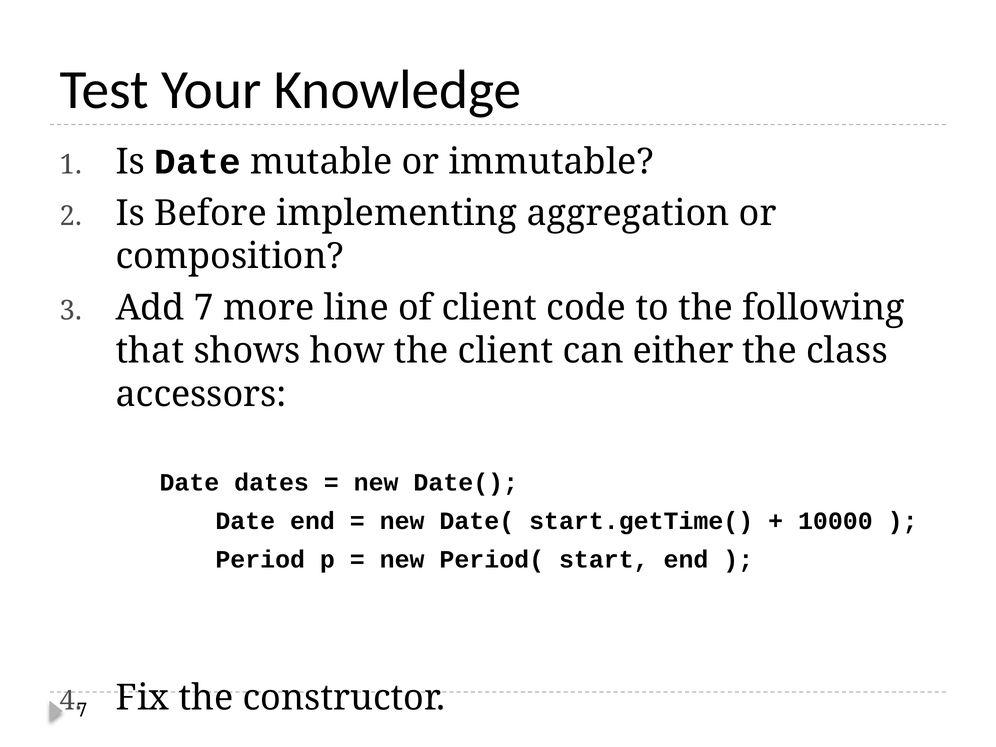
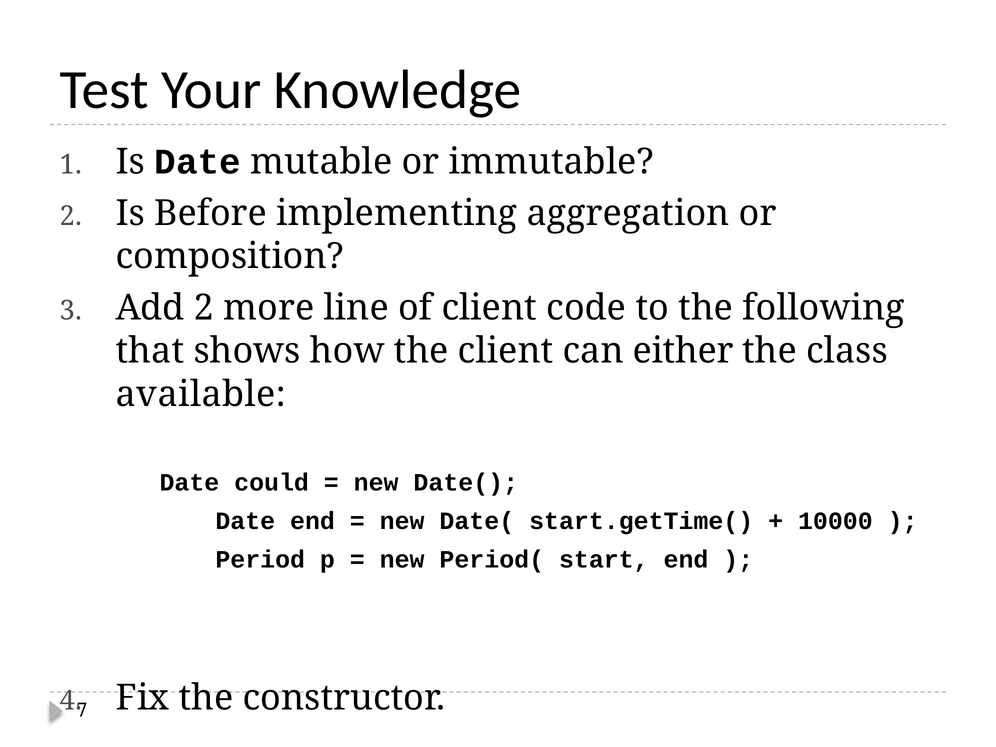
Add 7: 7 -> 2
accessors: accessors -> available
dates: dates -> could
